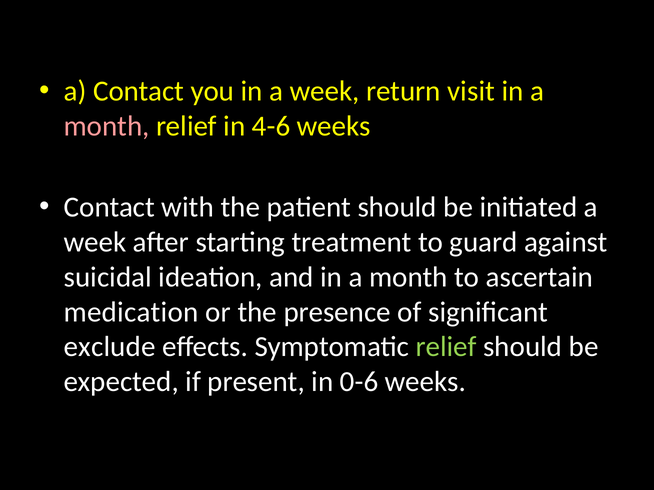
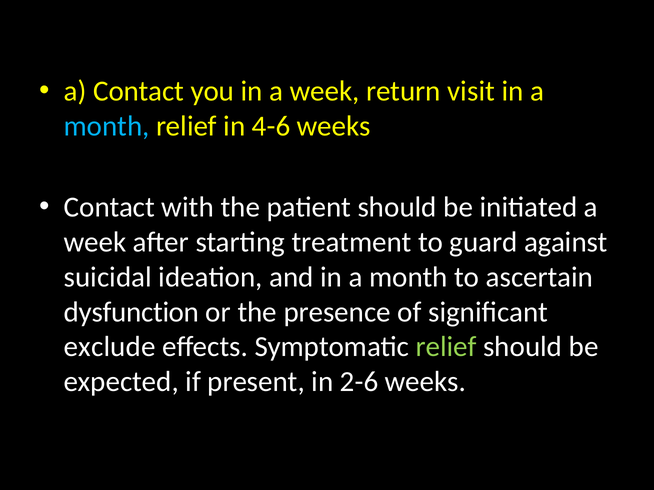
month at (107, 126) colour: pink -> light blue
medication: medication -> dysfunction
0-6: 0-6 -> 2-6
